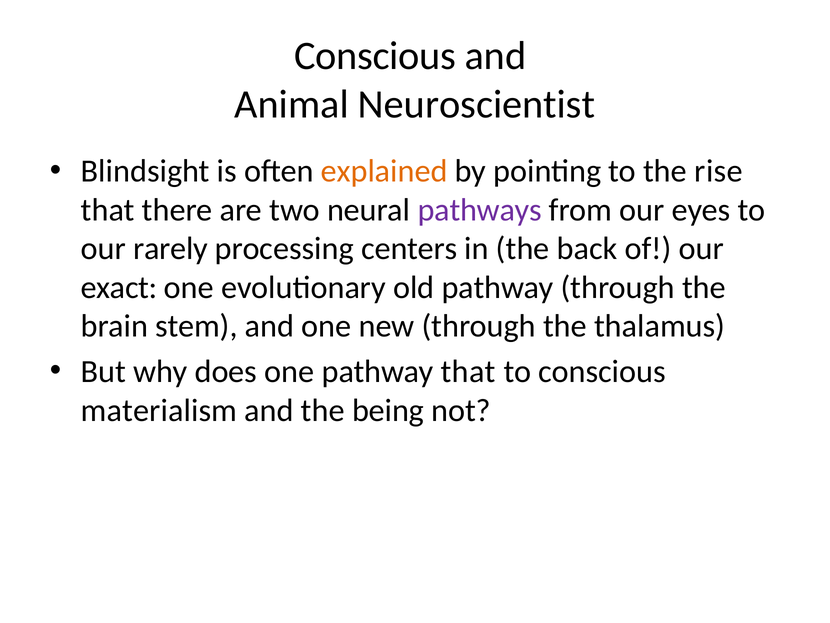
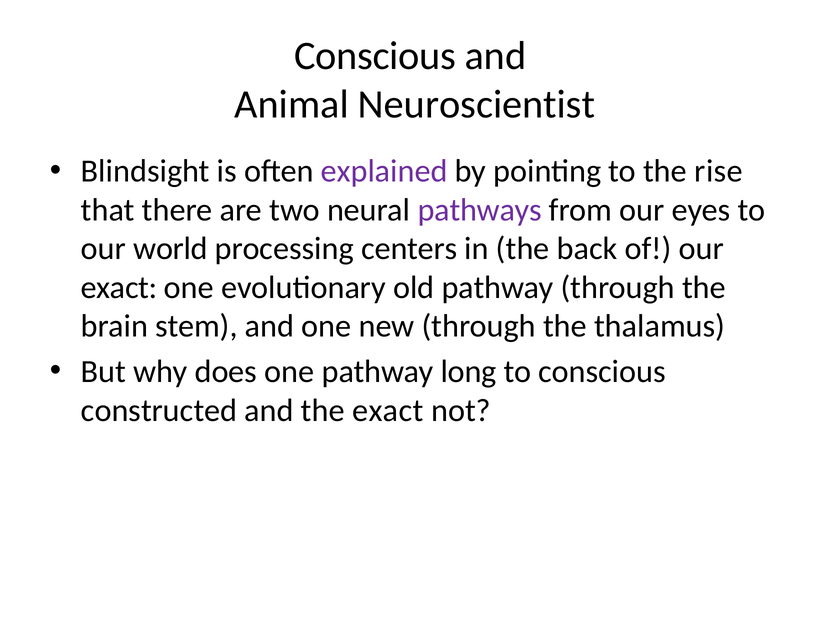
explained colour: orange -> purple
rarely: rarely -> world
pathway that: that -> long
materialism: materialism -> constructed
the being: being -> exact
